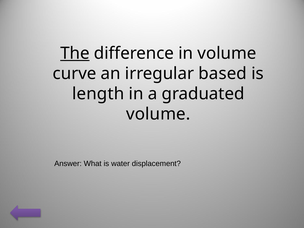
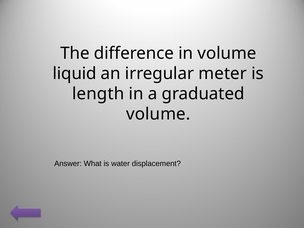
The underline: present -> none
curve: curve -> liquid
based: based -> meter
